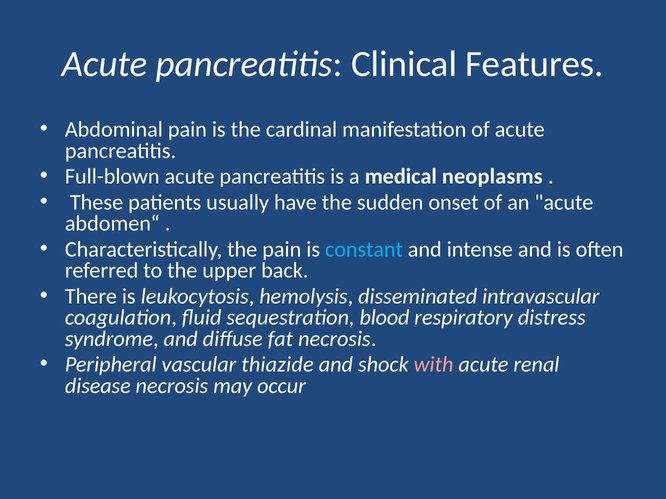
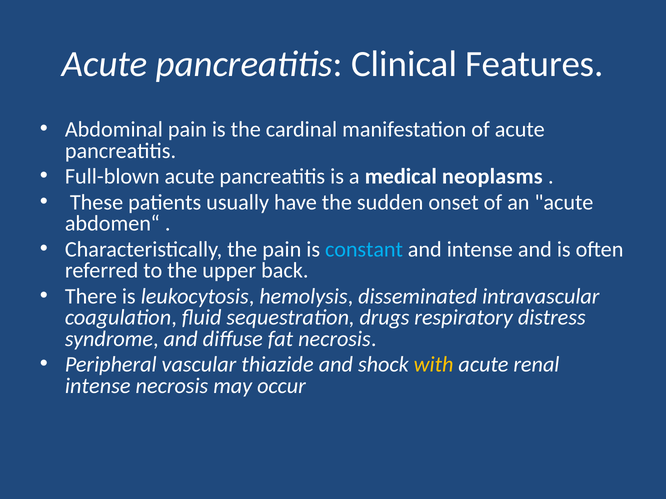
blood: blood -> drugs
with colour: pink -> yellow
disease at (98, 386): disease -> intense
